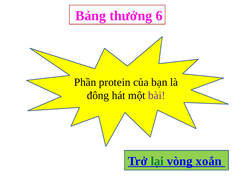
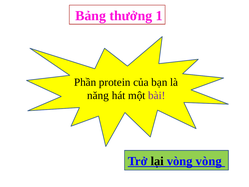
6: 6 -> 1
đông: đông -> năng
lại colour: green -> black
vòng xoắn: xoắn -> vòng
